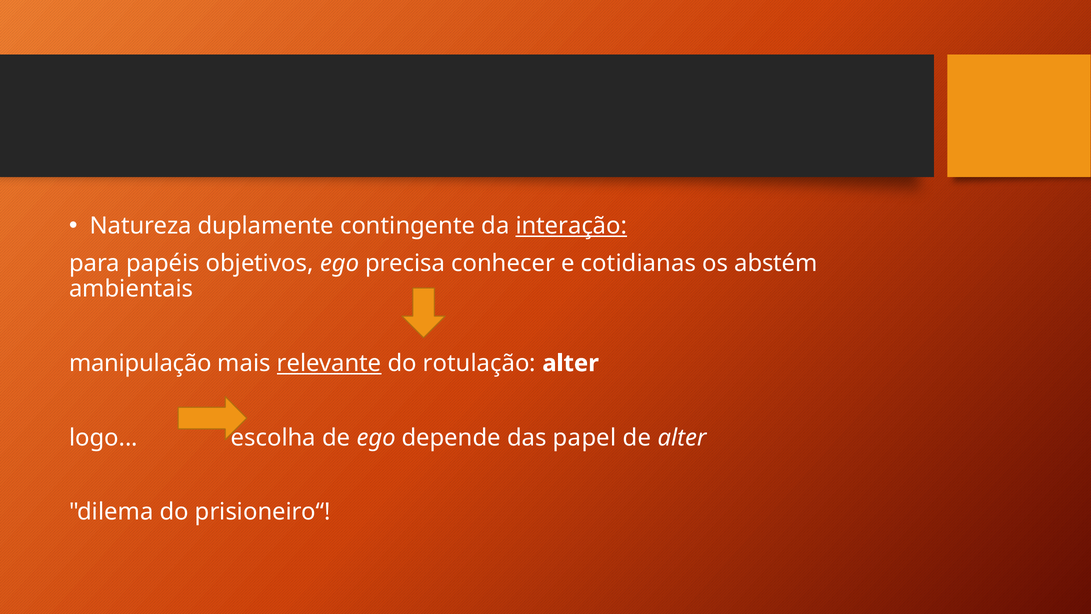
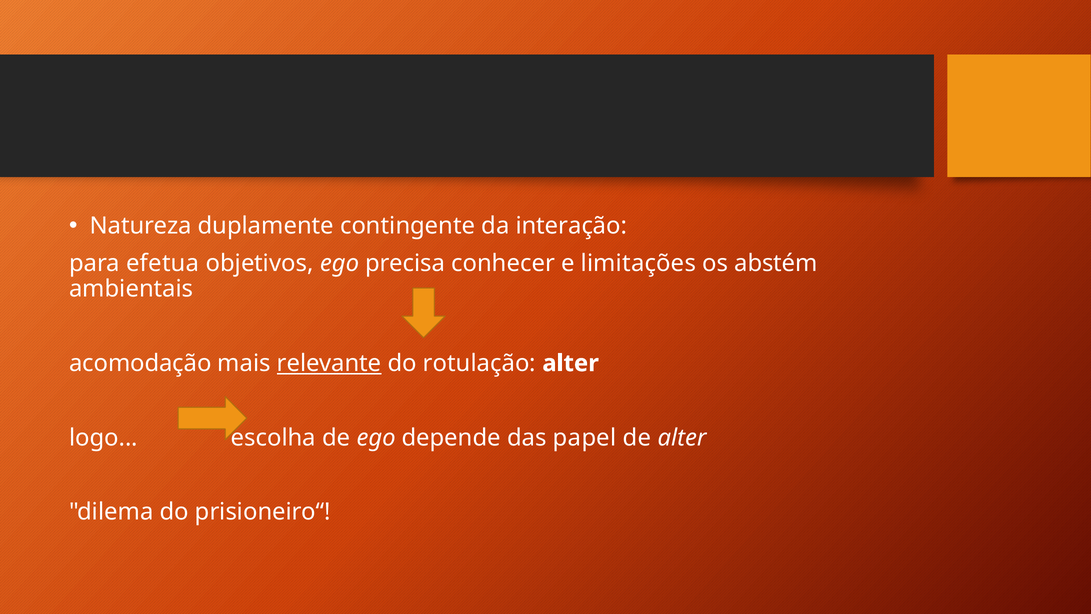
interação underline: present -> none
papéis: papéis -> efetua
cotidianas: cotidianas -> limitações
manipulação: manipulação -> acomodação
